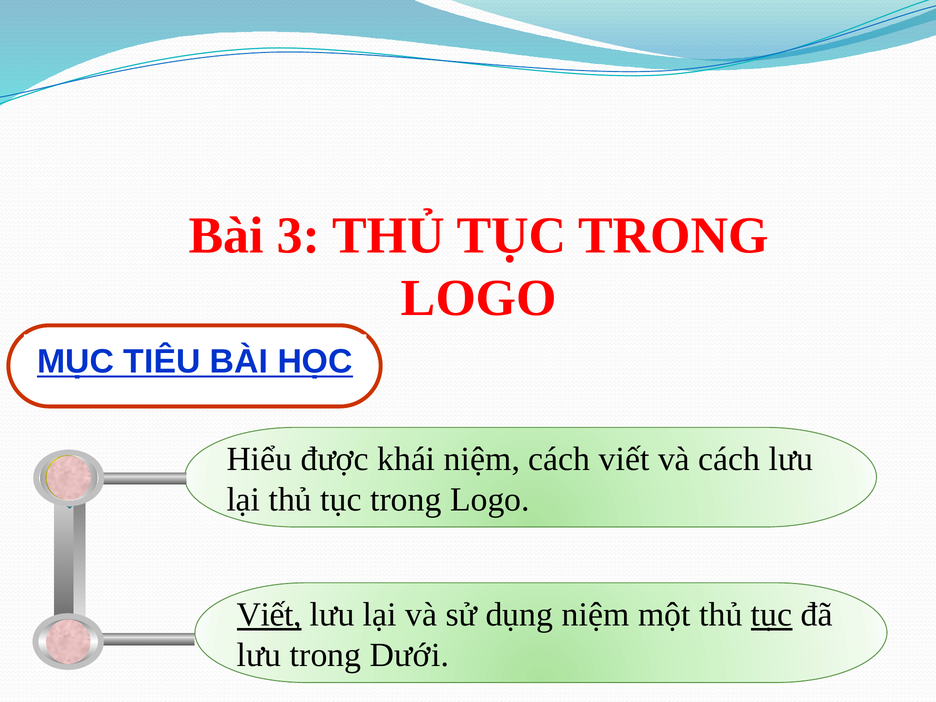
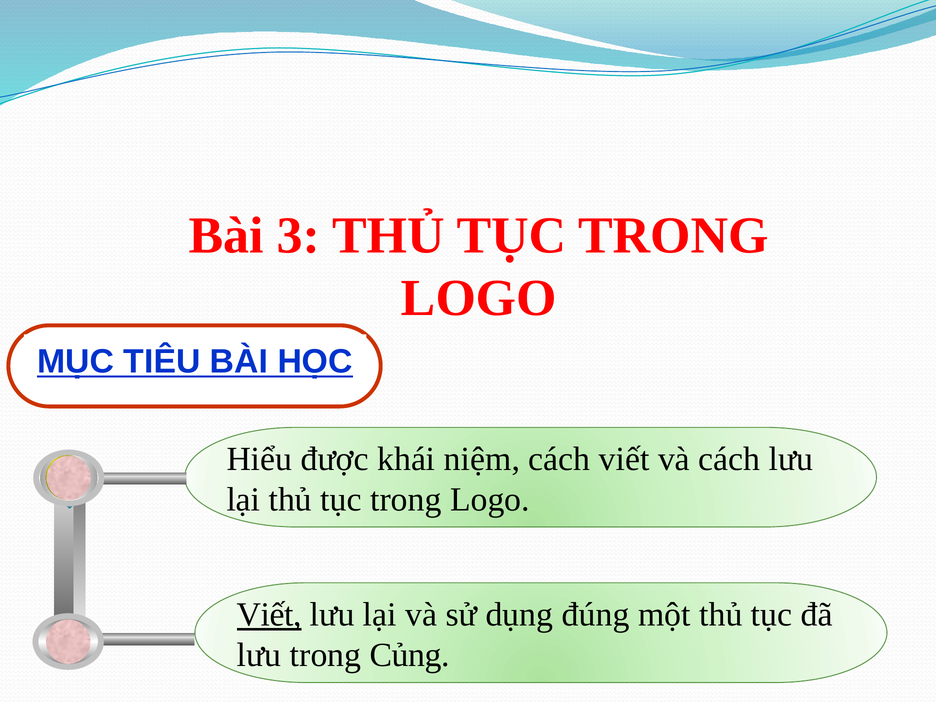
dụng niệm: niệm -> đúng
tục at (772, 615) underline: present -> none
Dưới: Dưới -> Củng
